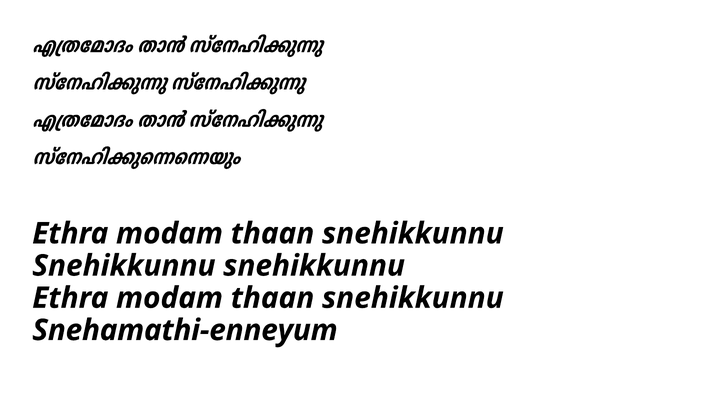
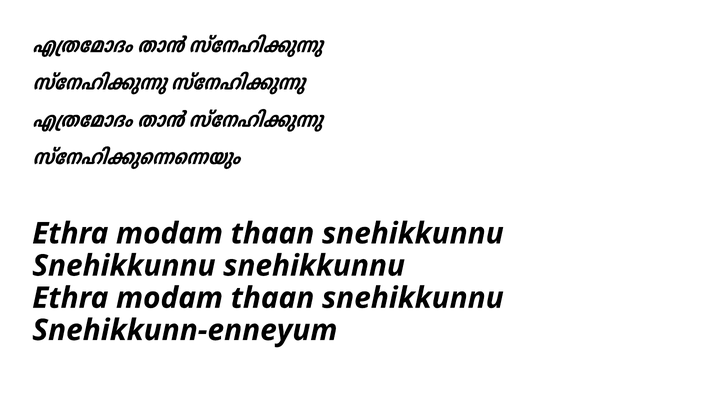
Snehamathi-enneyum: Snehamathi-enneyum -> Snehikkunn-enneyum
